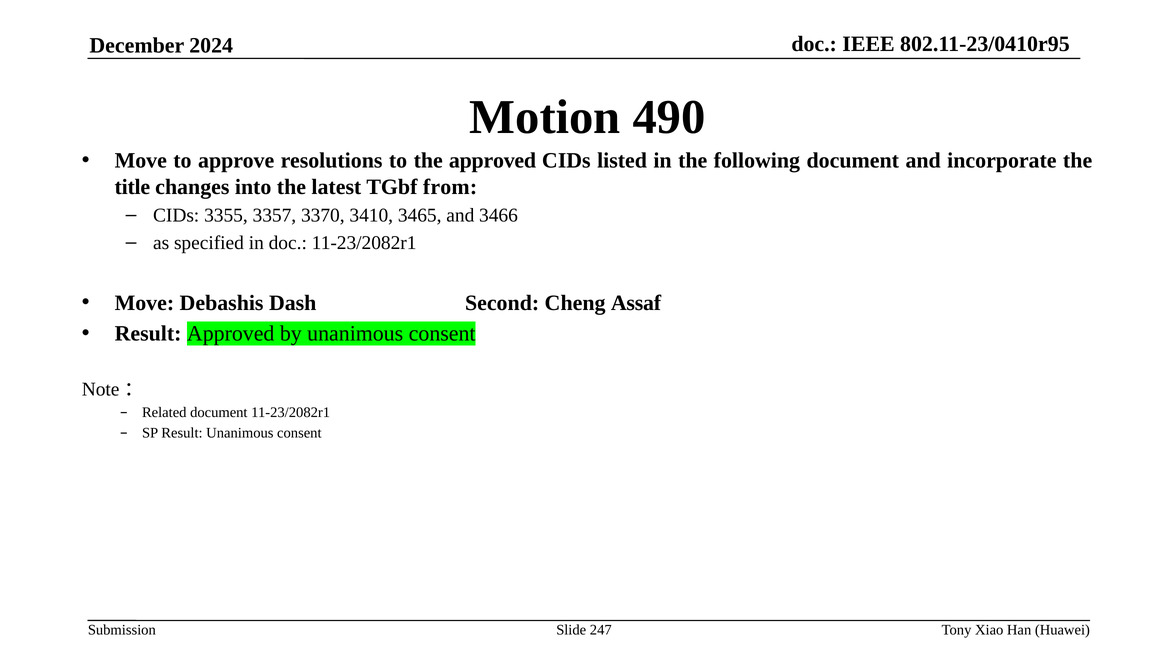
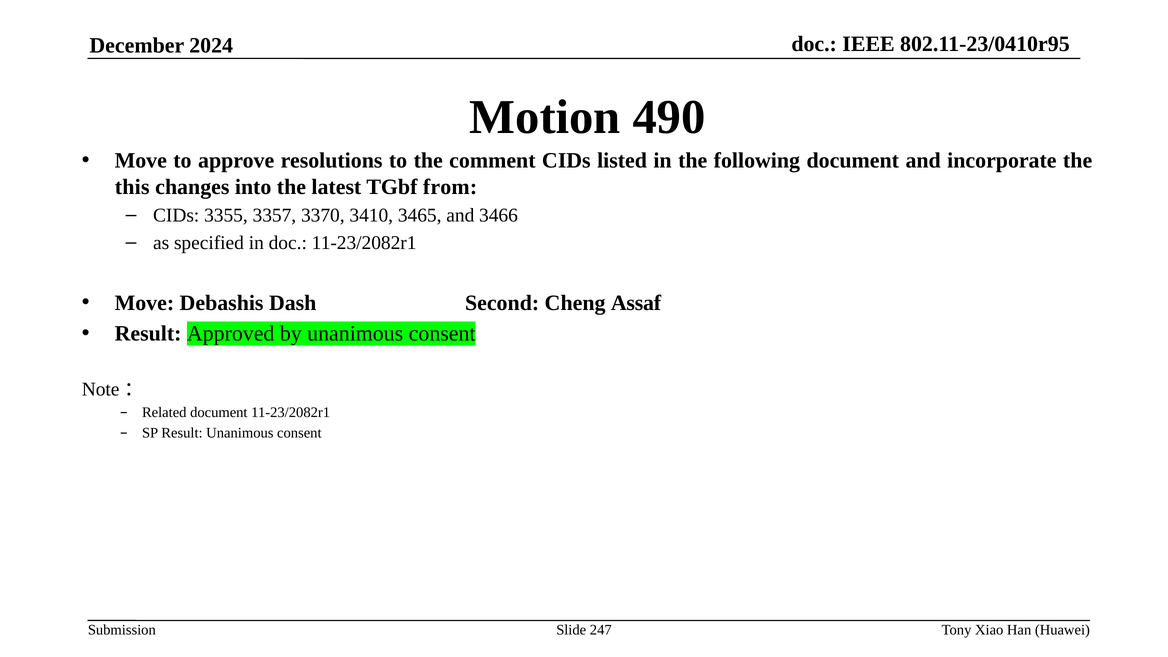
the approved: approved -> comment
title: title -> this
